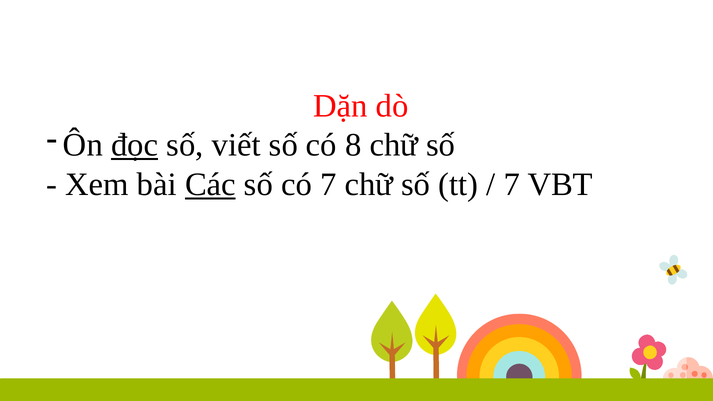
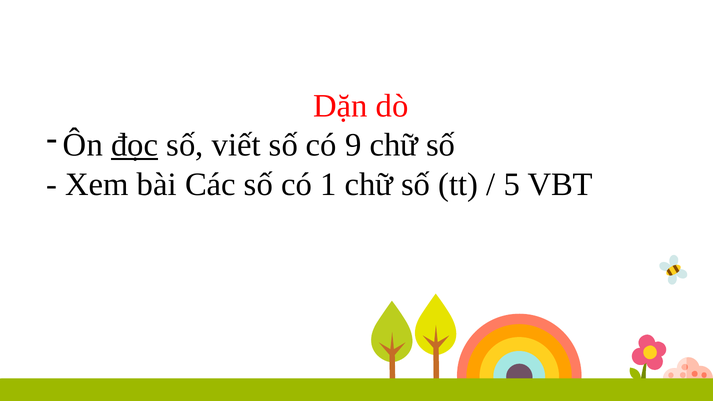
8: 8 -> 9
Các underline: present -> none
có 7: 7 -> 1
7 at (512, 184): 7 -> 5
